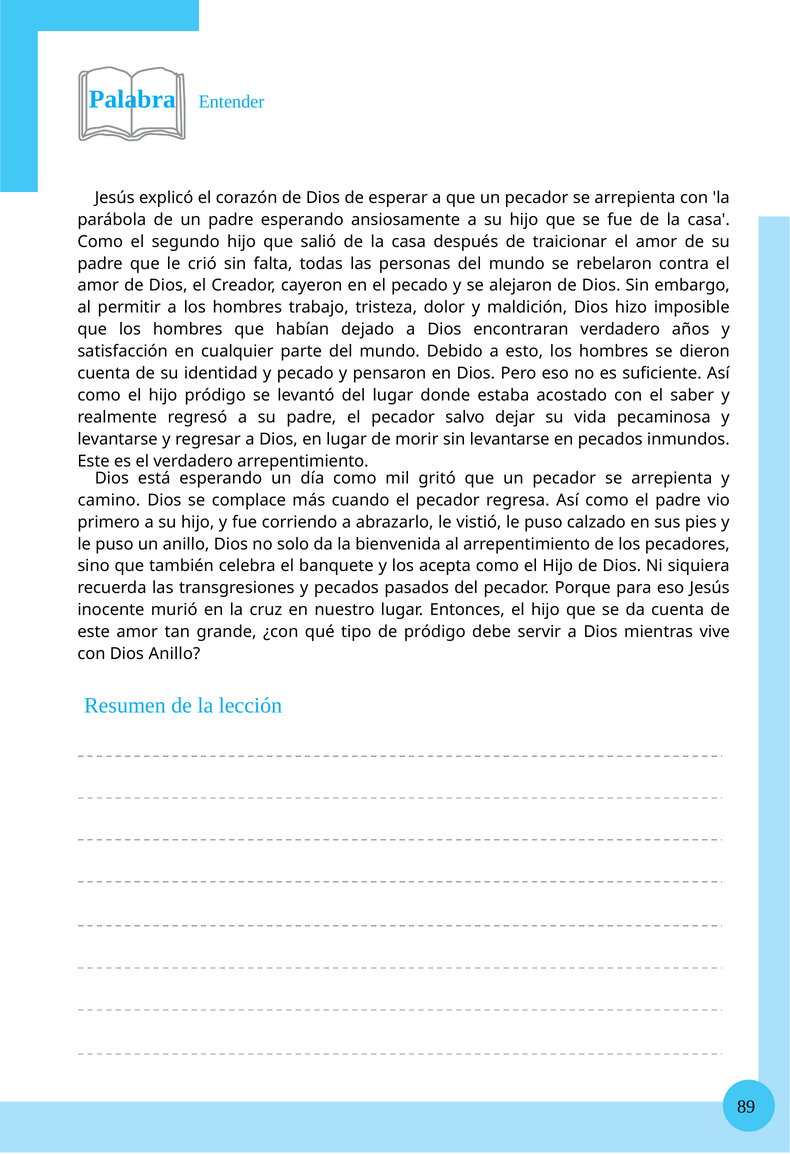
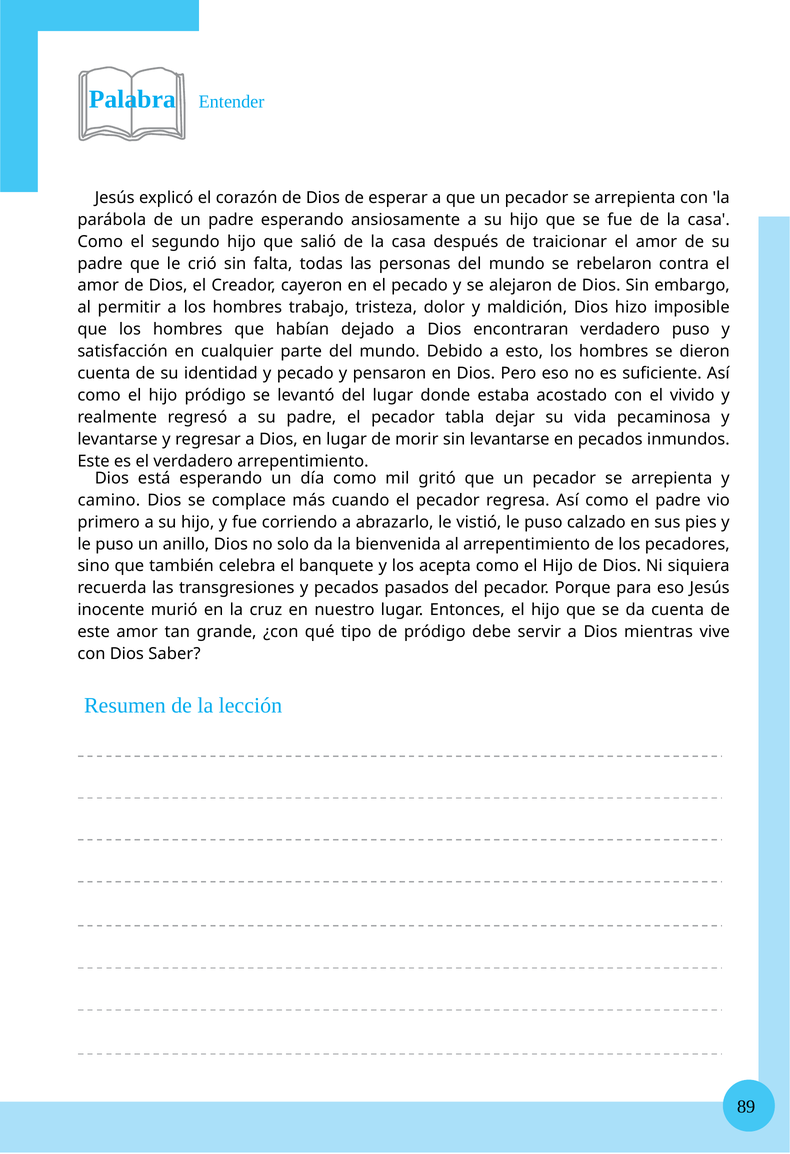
verdadero años: años -> puso
saber: saber -> vivido
salvo: salvo -> tabla
Dios Anillo: Anillo -> Saber
